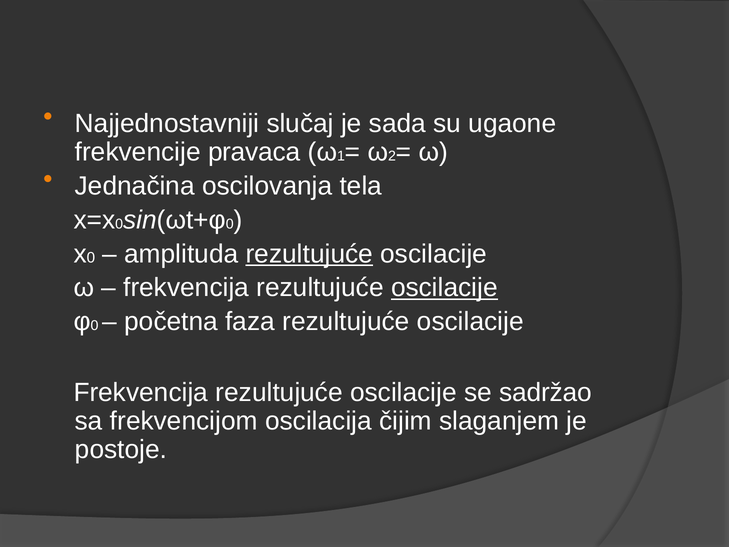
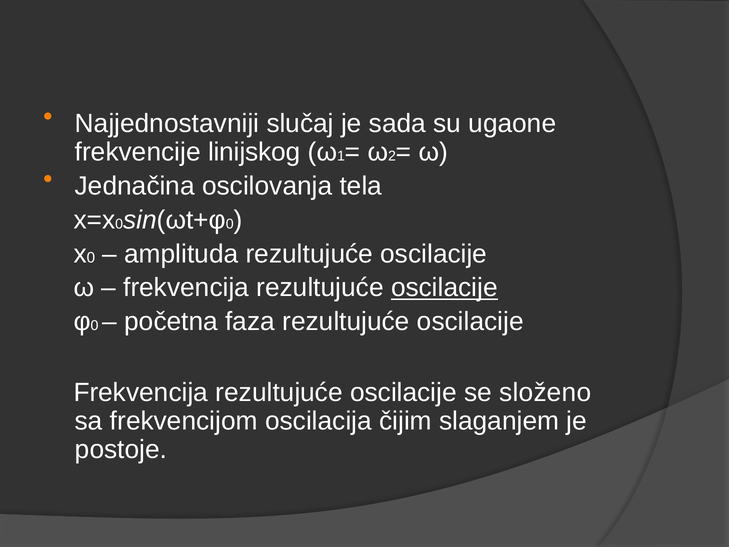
pravaca: pravaca -> linijskog
rezultujuće at (309, 254) underline: present -> none
sadržao: sadržao -> složeno
